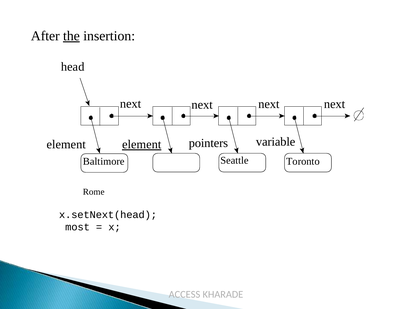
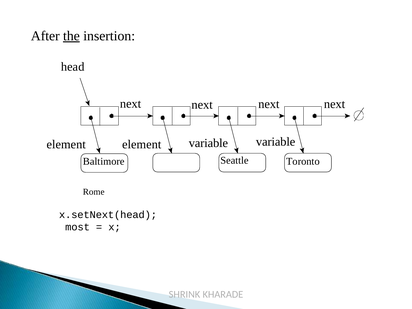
pointers at (208, 143): pointers -> variable
element at (142, 145) underline: present -> none
ACCESS: ACCESS -> SHRINK
